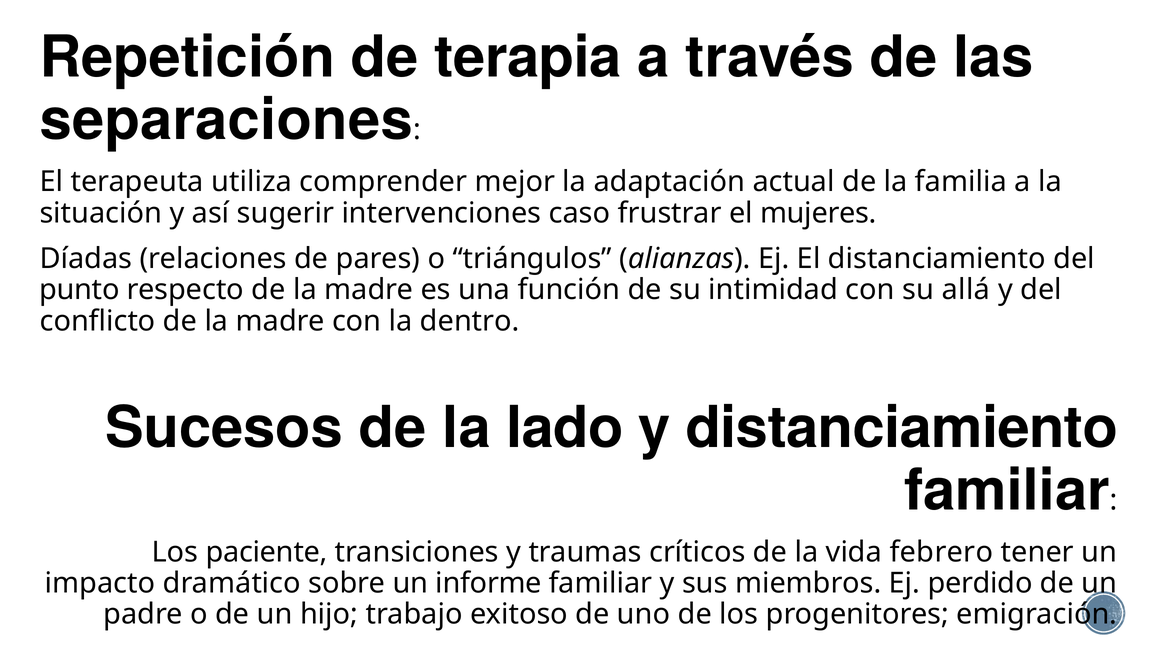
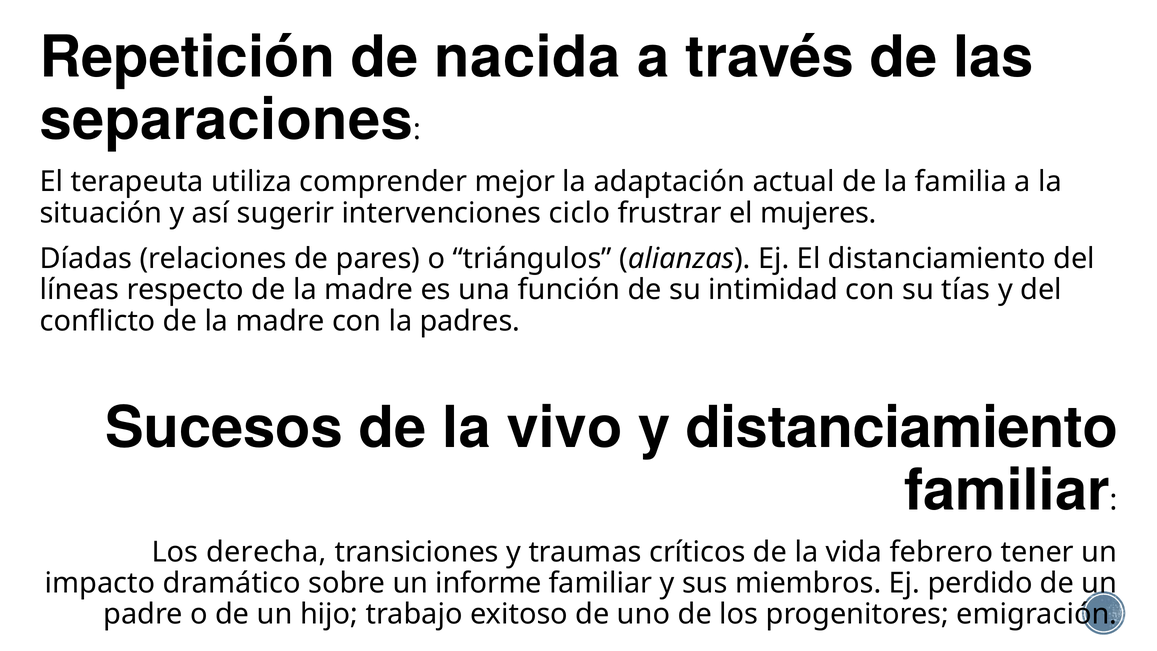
terapia: terapia -> nacida
caso: caso -> ciclo
punto: punto -> líneas
allá: allá -> tías
dentro: dentro -> padres
lado: lado -> vivo
paciente: paciente -> derecha
